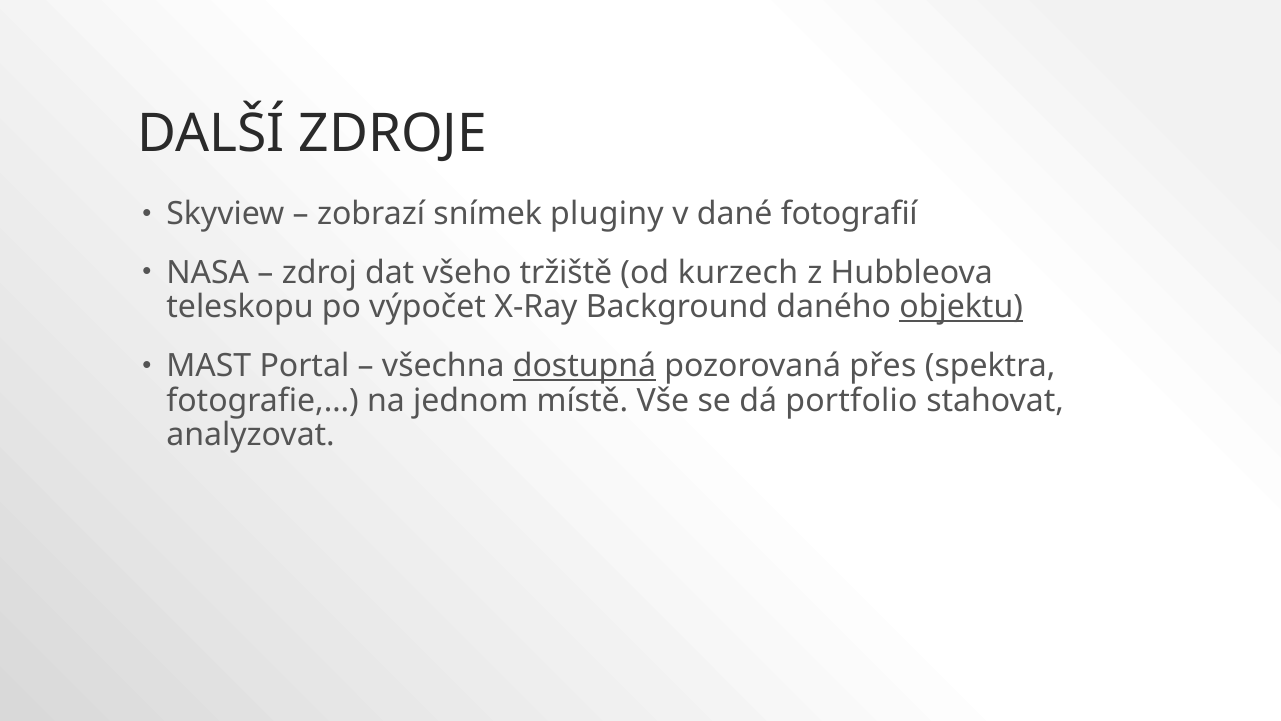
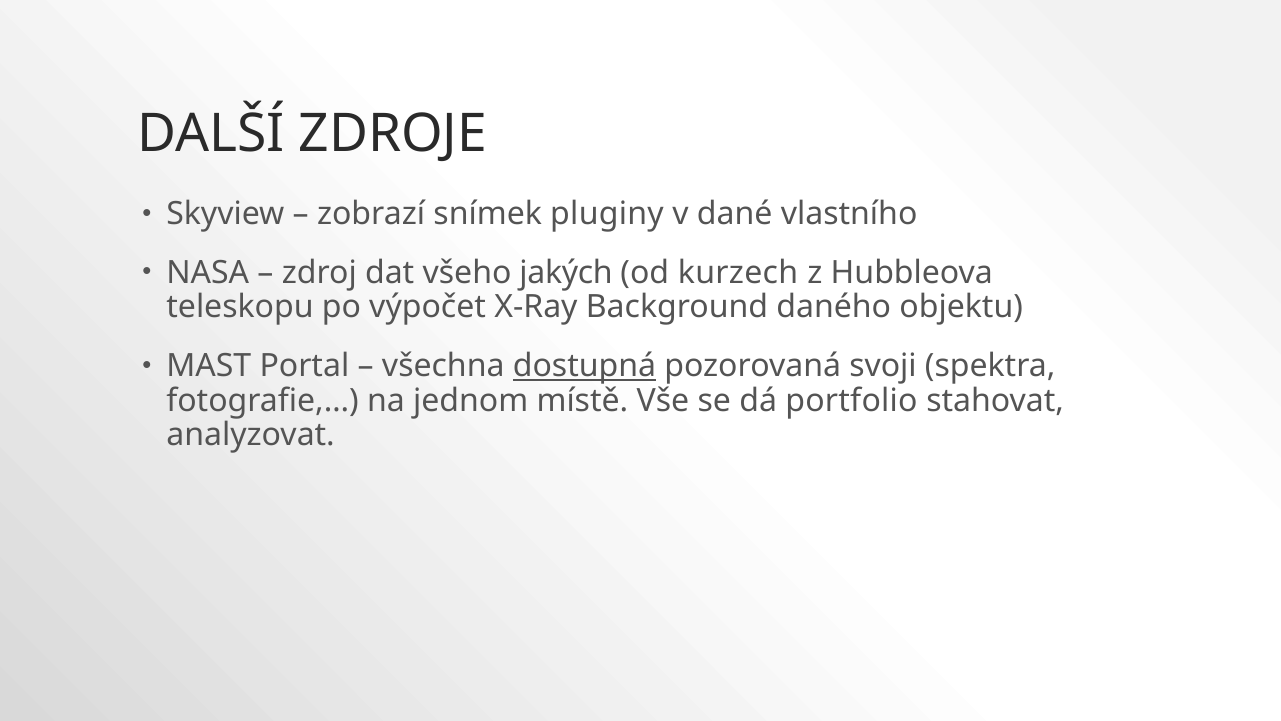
fotografií: fotografií -> vlastního
tržiště: tržiště -> jakých
objektu underline: present -> none
přes: přes -> svoji
